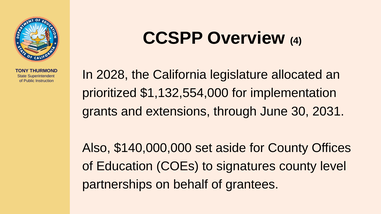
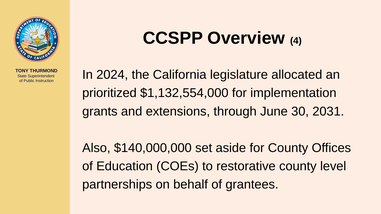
2028: 2028 -> 2024
signatures: signatures -> restorative
